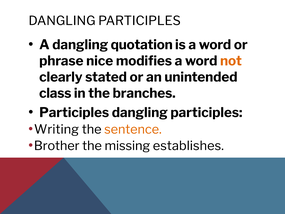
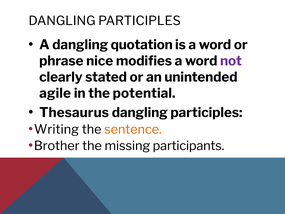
not colour: orange -> purple
class: class -> agile
branches: branches -> potential
Participles at (74, 112): Participles -> Thesaurus
establishes: establishes -> participants
